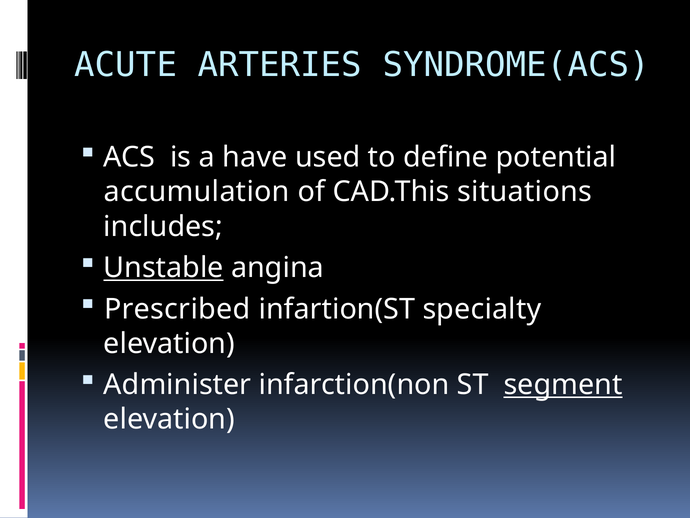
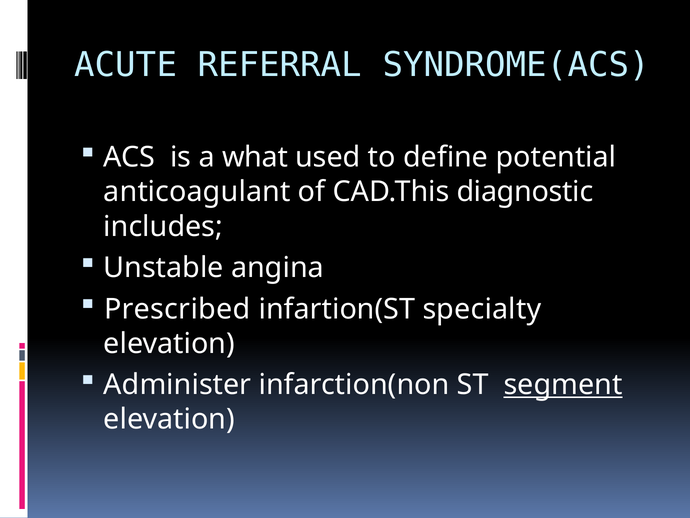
ARTERIES: ARTERIES -> REFERRAL
have: have -> what
accumulation: accumulation -> anticoagulant
situations: situations -> diagnostic
Unstable underline: present -> none
